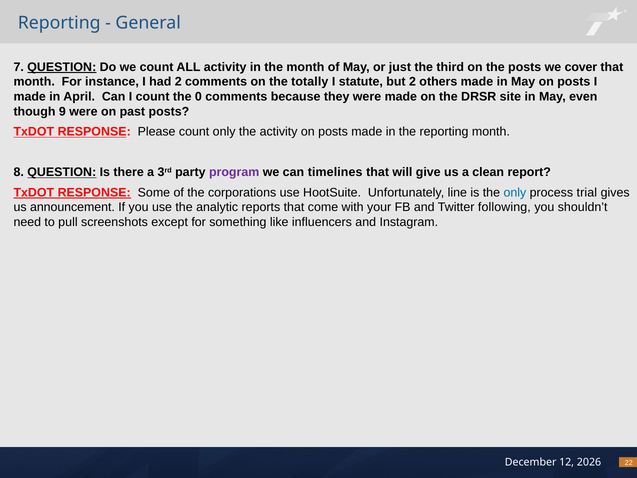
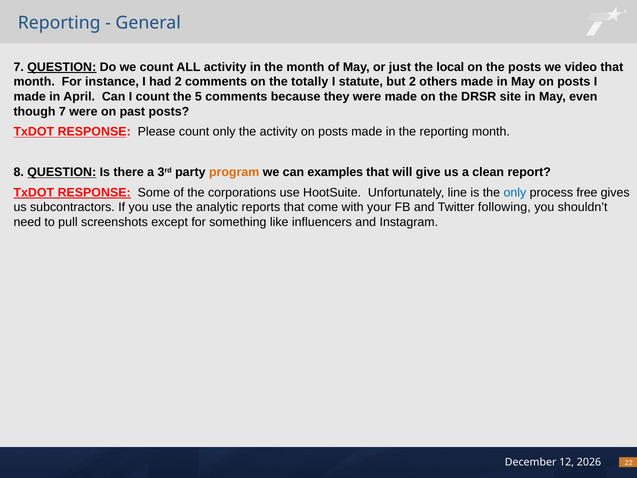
third: third -> local
cover: cover -> video
0: 0 -> 5
though 9: 9 -> 7
program colour: purple -> orange
timelines: timelines -> examples
trial: trial -> free
announcement: announcement -> subcontractors
